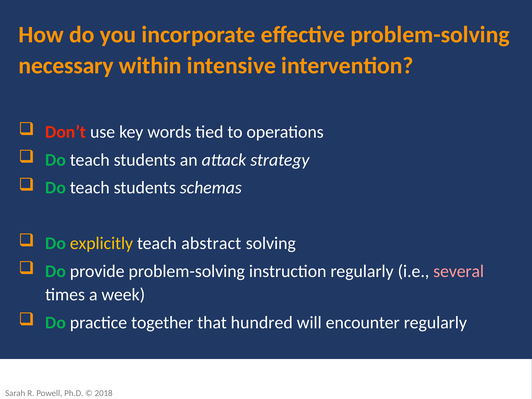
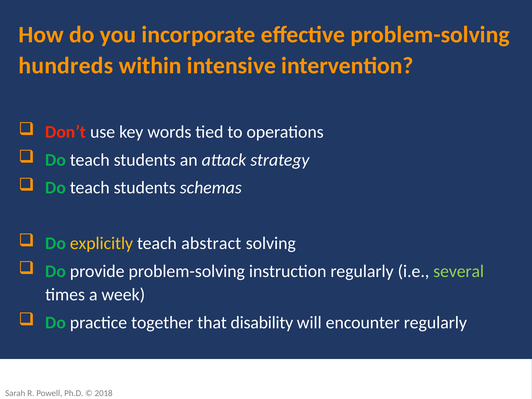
necessary: necessary -> hundreds
several colour: pink -> light green
hundred: hundred -> disability
